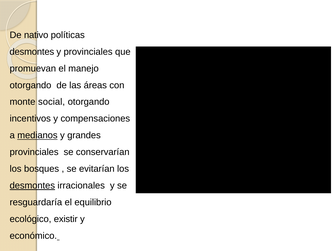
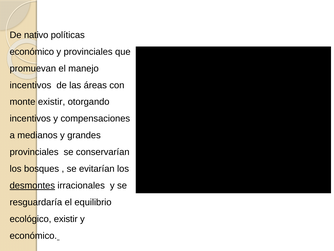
desmontes at (32, 52): desmontes -> económico
otorgando at (30, 85): otorgando -> incentivos
monte social: social -> existir
medianos underline: present -> none
